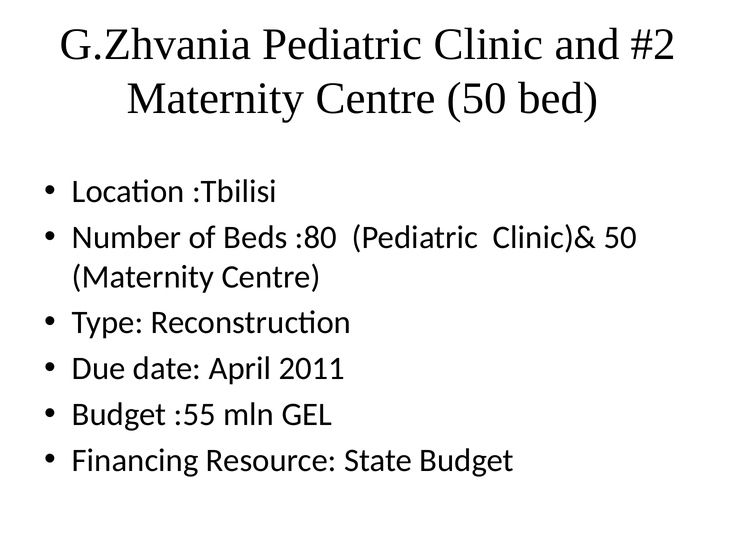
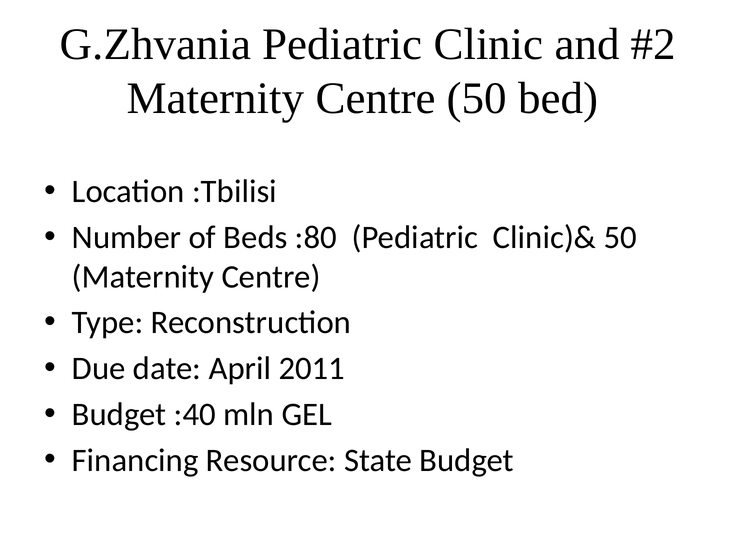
:55: :55 -> :40
